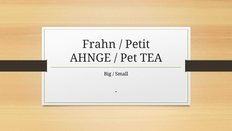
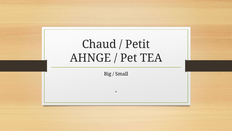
Frahn: Frahn -> Chaud
